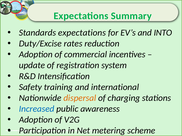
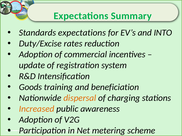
Safety: Safety -> Goods
international: international -> beneficiation
Increased colour: blue -> orange
